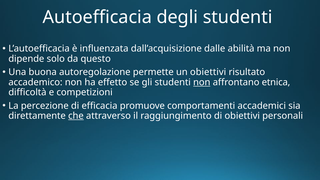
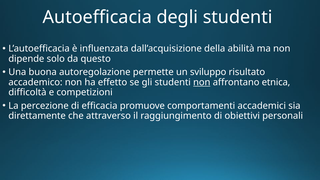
dalle: dalle -> della
un obiettivi: obiettivi -> sviluppo
che underline: present -> none
